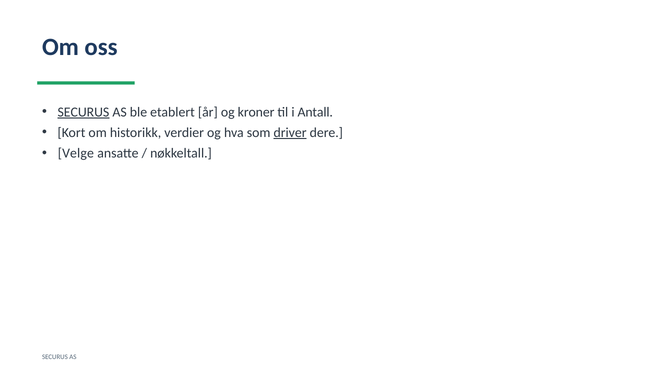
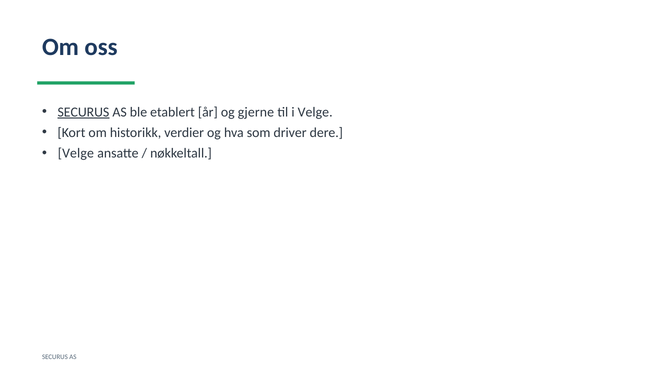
kroner: kroner -> gjerne
i Antall: Antall -> Velge
driver underline: present -> none
